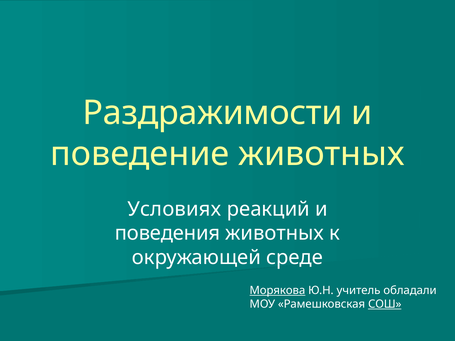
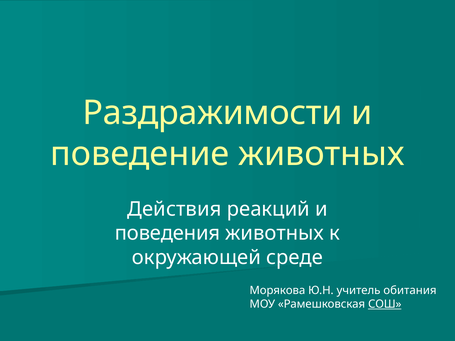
Условиях: Условиях -> Действия
Морякова underline: present -> none
обладали: обладали -> обитания
